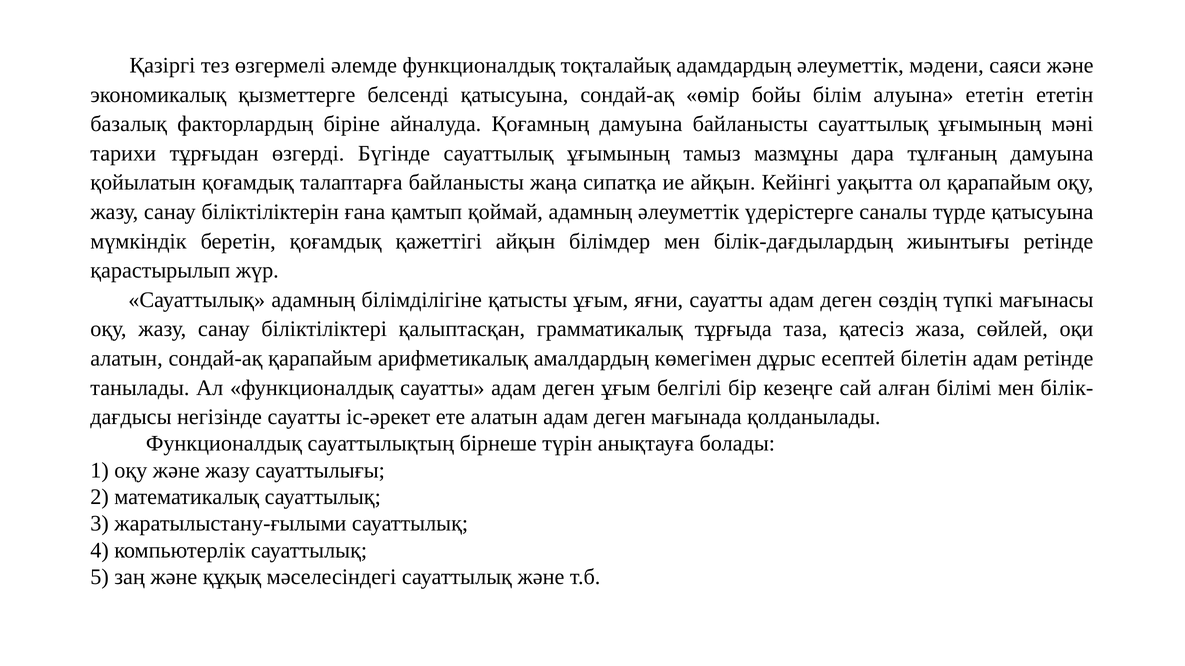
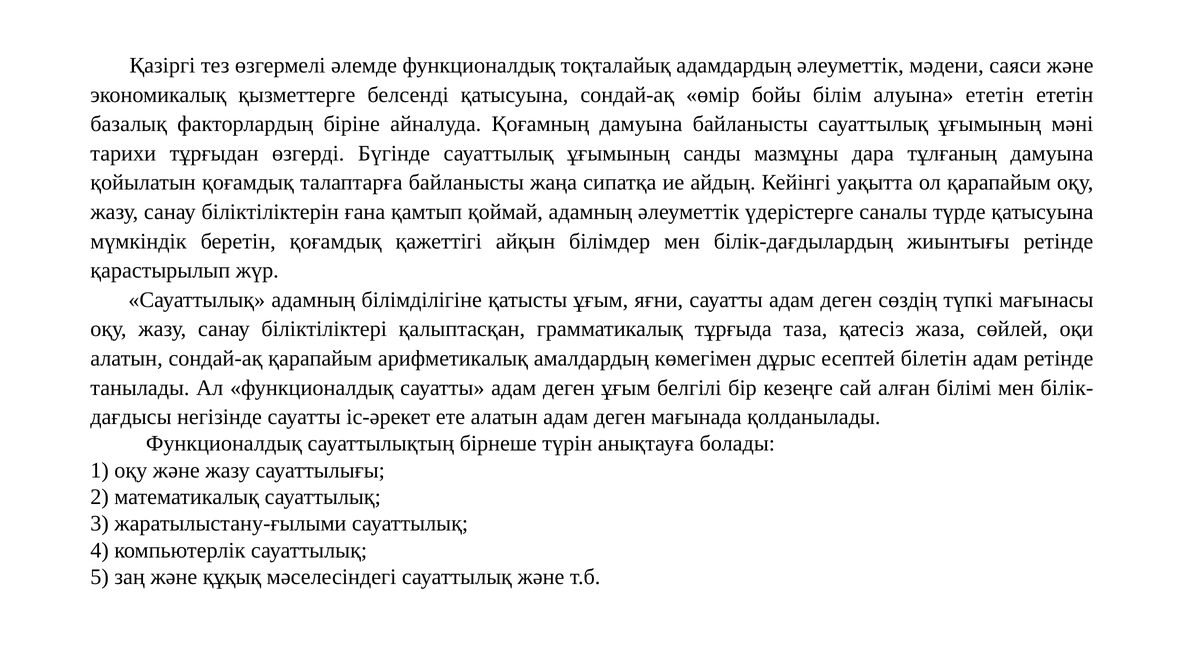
тамыз: тамыз -> санды
ие айқын: айқын -> айдың
